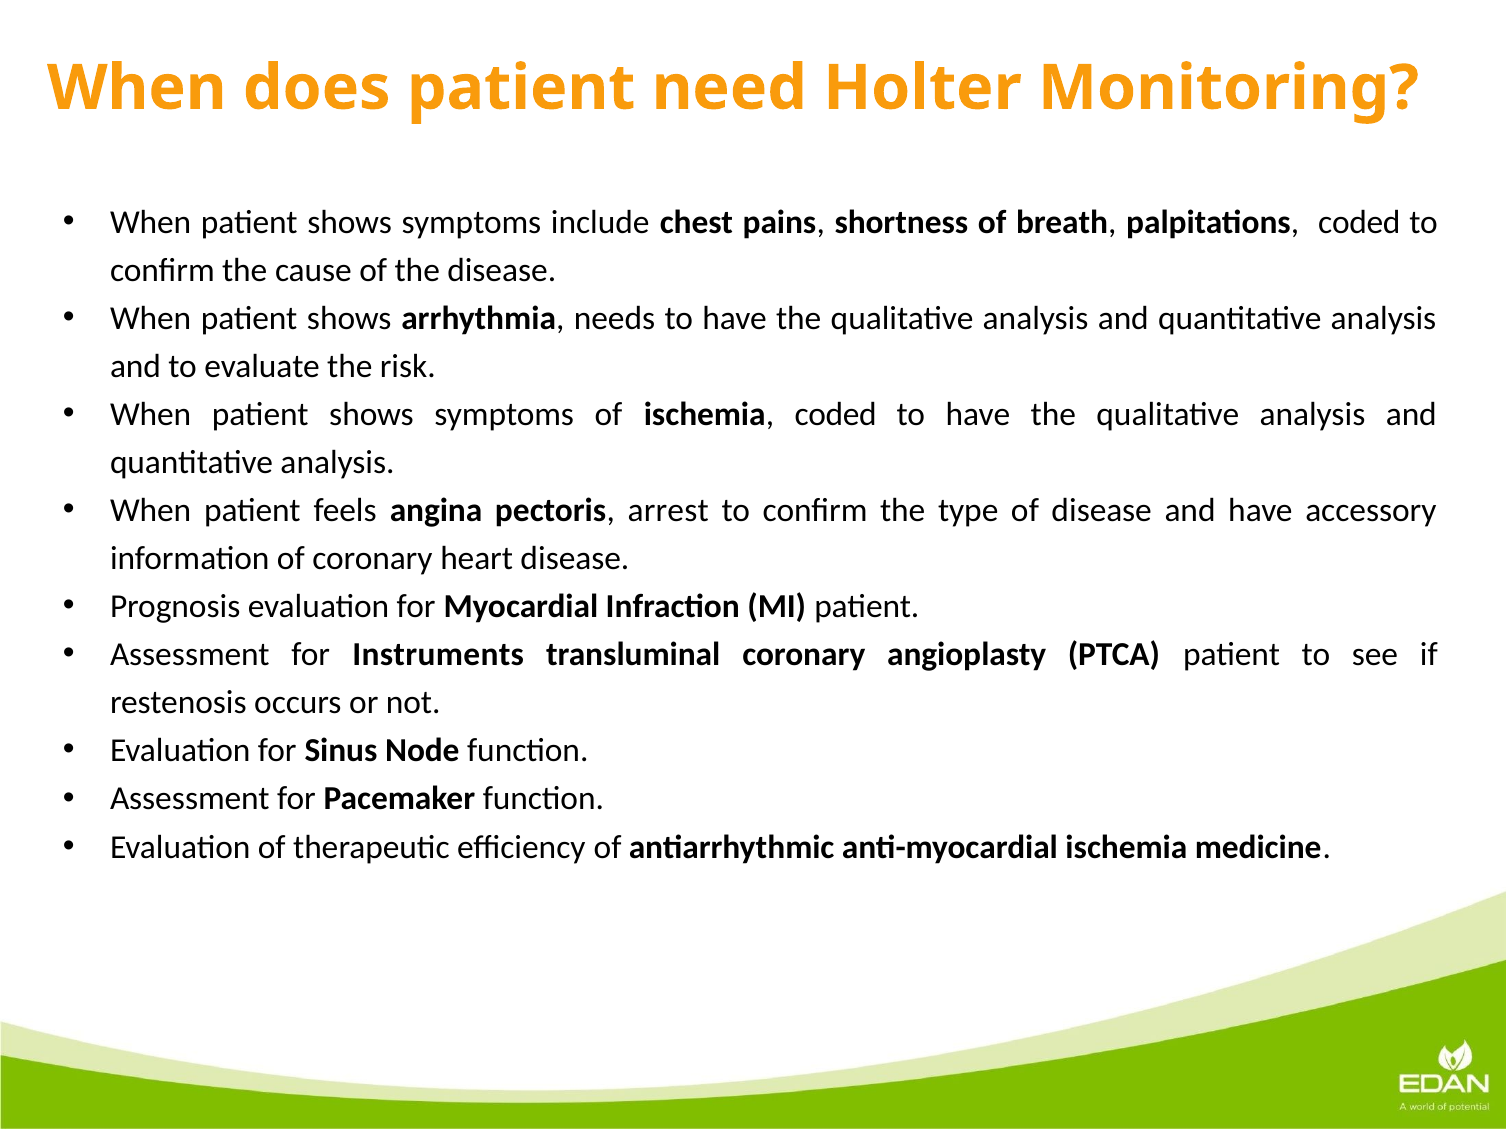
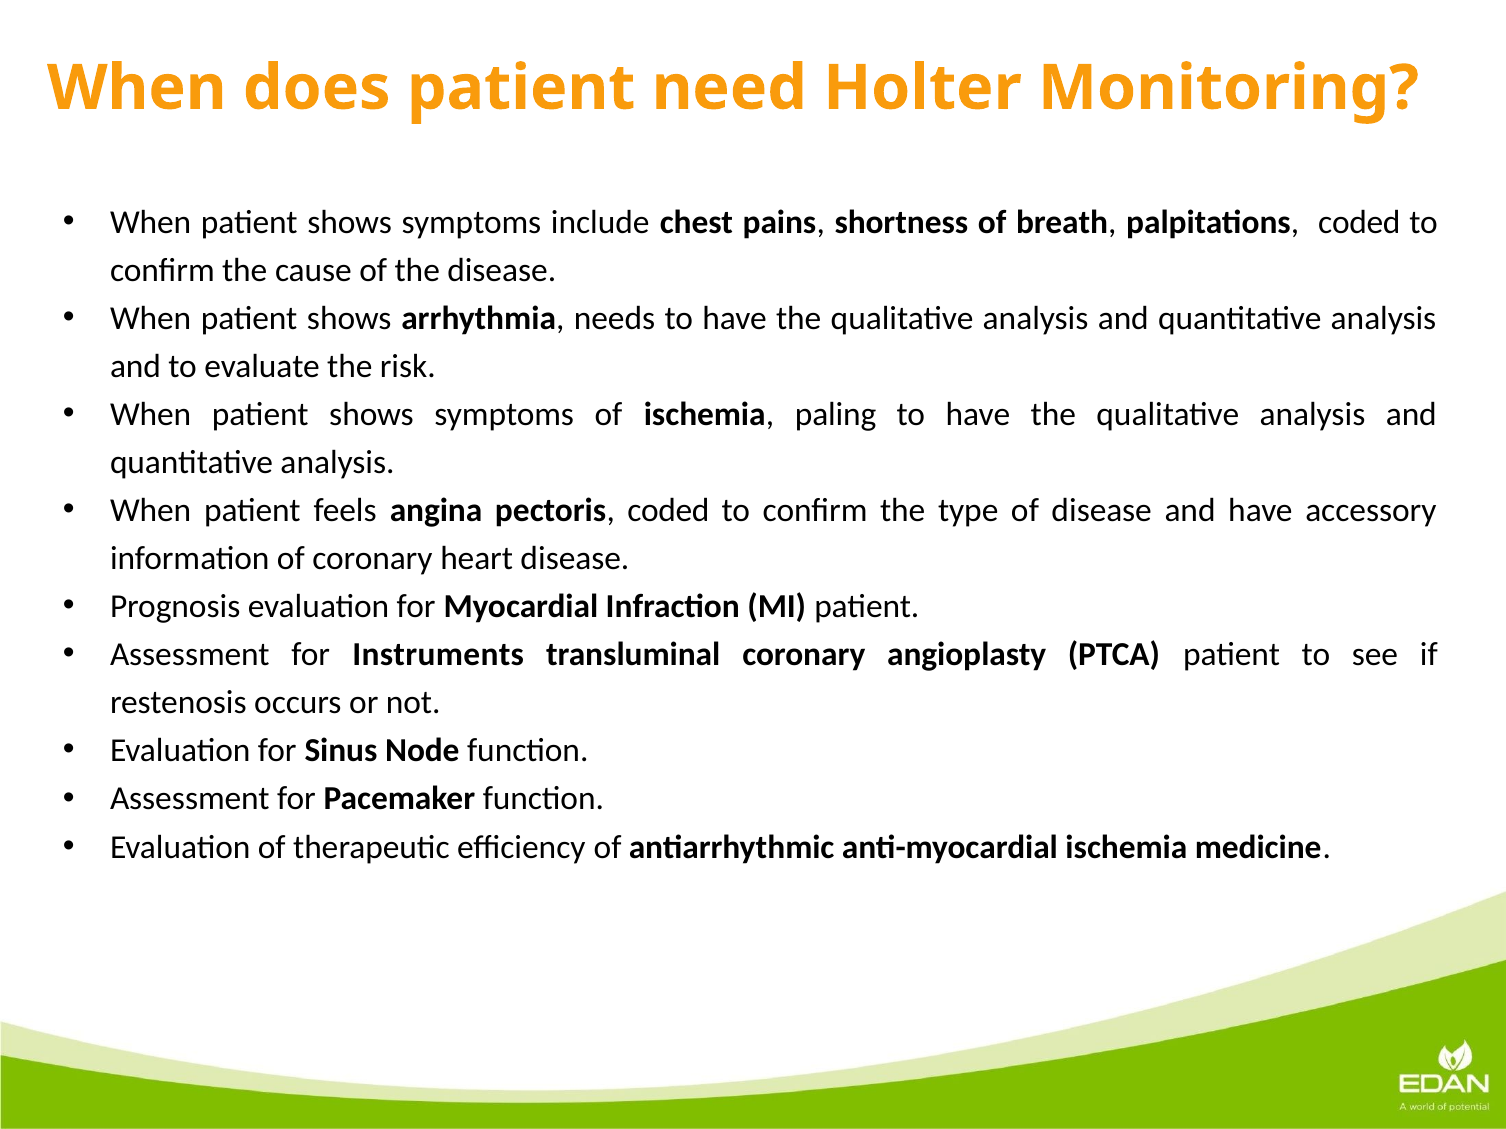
ischemia coded: coded -> paling
pectoris arrest: arrest -> coded
